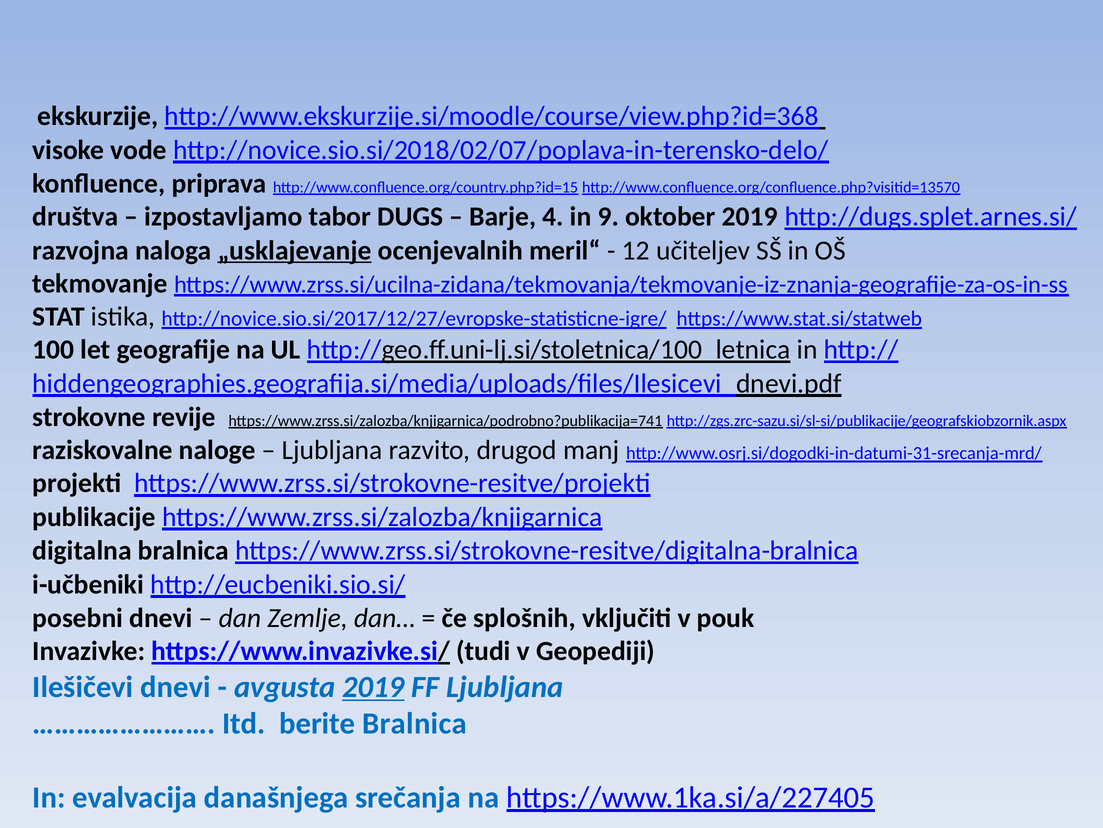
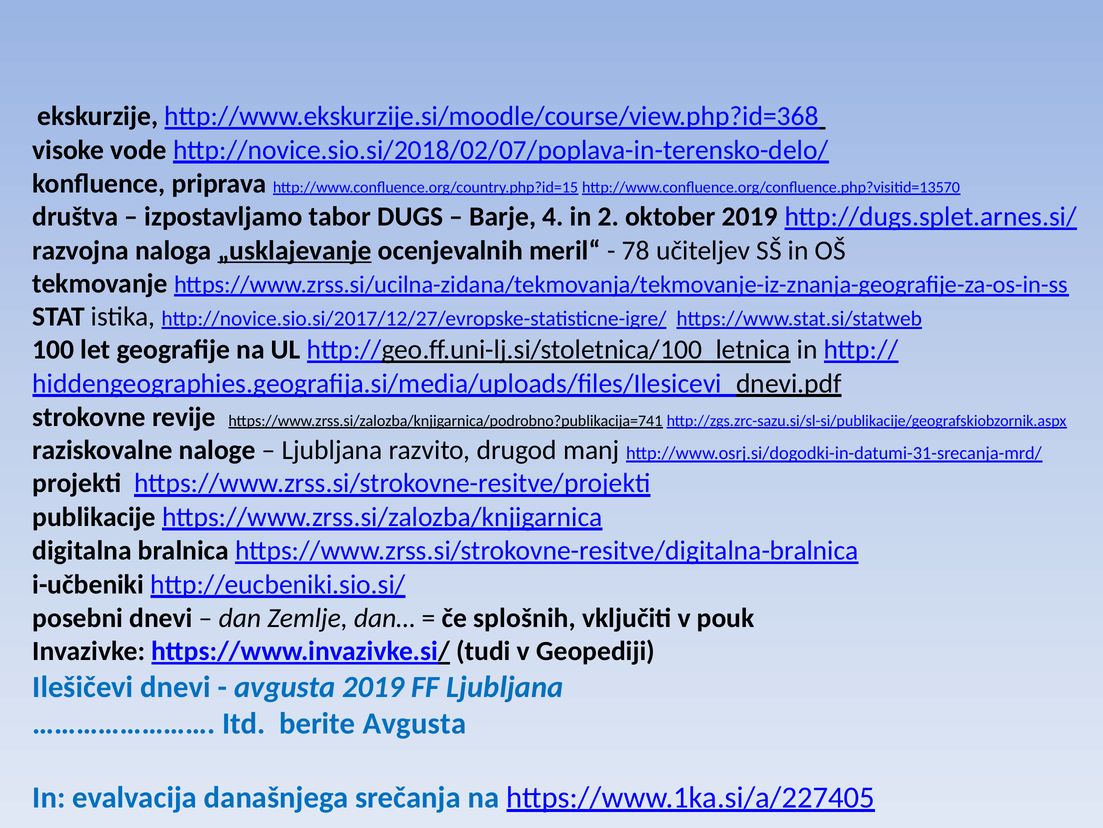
9: 9 -> 2
12: 12 -> 78
2019 at (373, 686) underline: present -> none
berite Bralnica: Bralnica -> Avgusta
